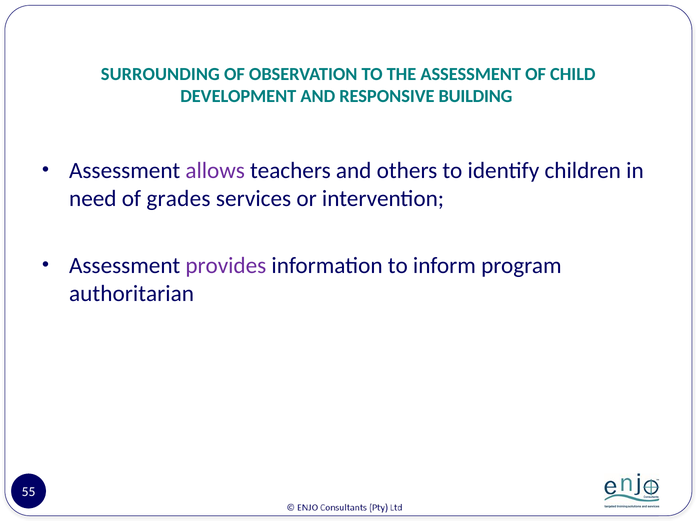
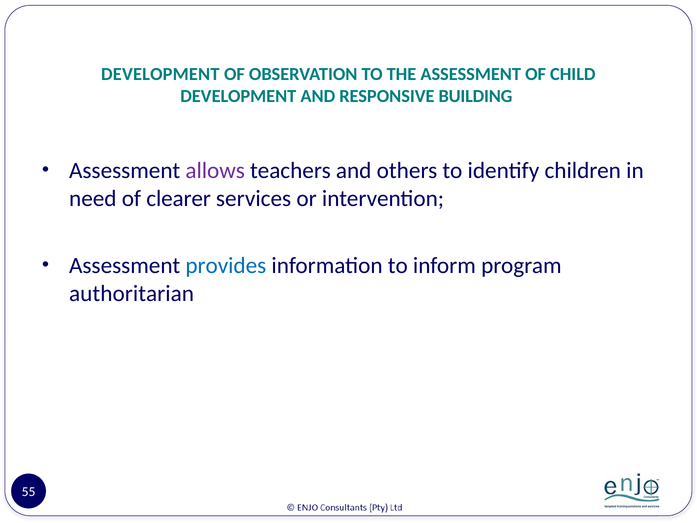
SURROUNDING at (160, 74): SURROUNDING -> DEVELOPMENT
grades: grades -> clearer
provides colour: purple -> blue
